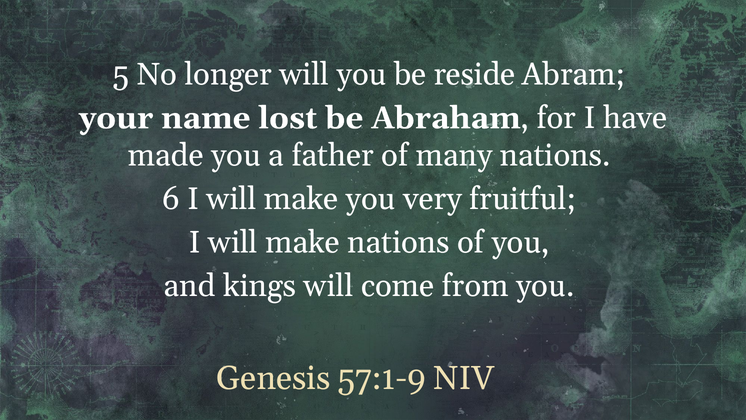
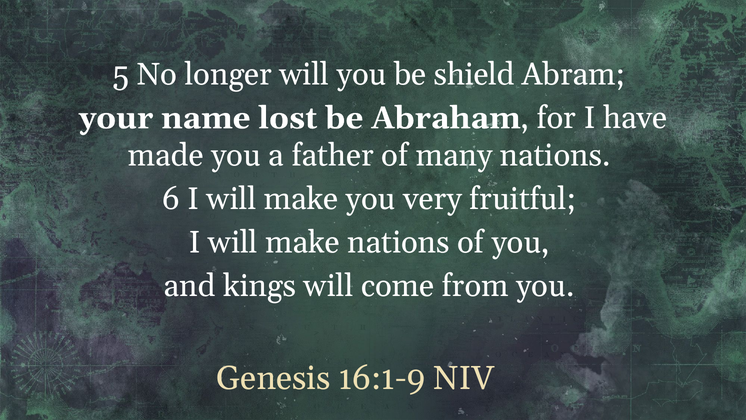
reside: reside -> shield
57:1-9: 57:1-9 -> 16:1-9
